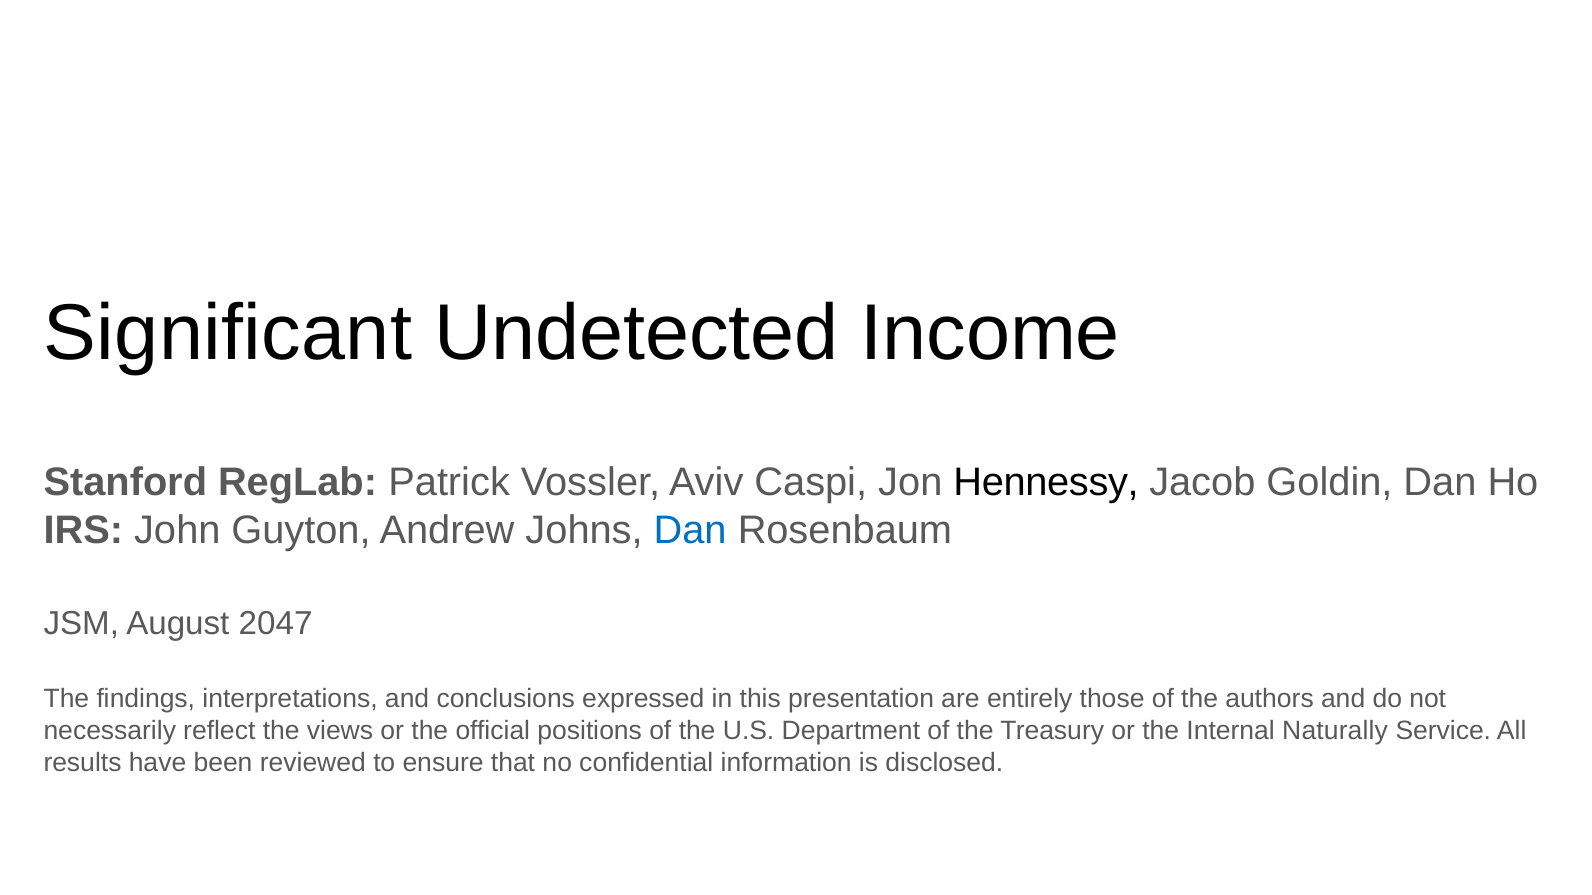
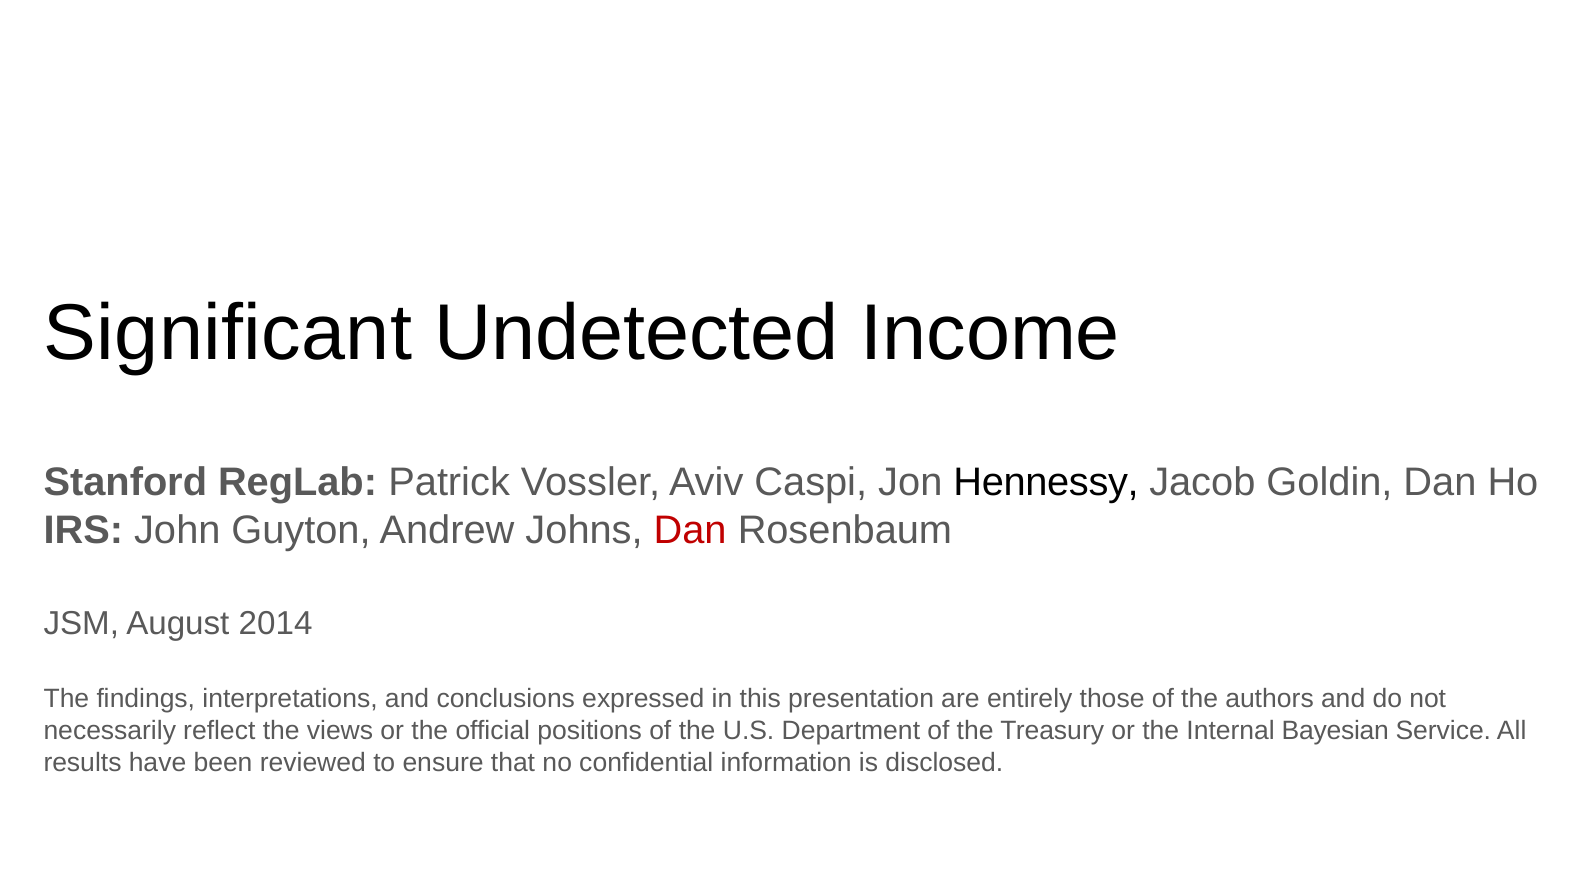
Dan at (690, 531) colour: blue -> red
2047: 2047 -> 2014
Naturally: Naturally -> Bayesian
